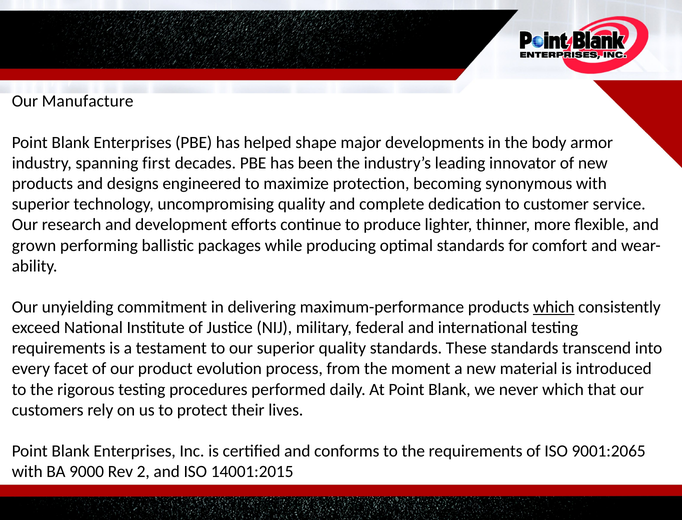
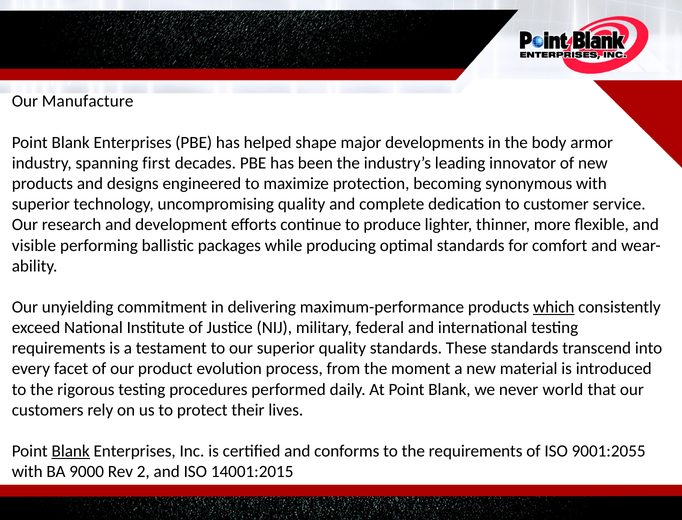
grown: grown -> visible
never which: which -> world
Blank at (71, 451) underline: none -> present
9001:2065: 9001:2065 -> 9001:2055
